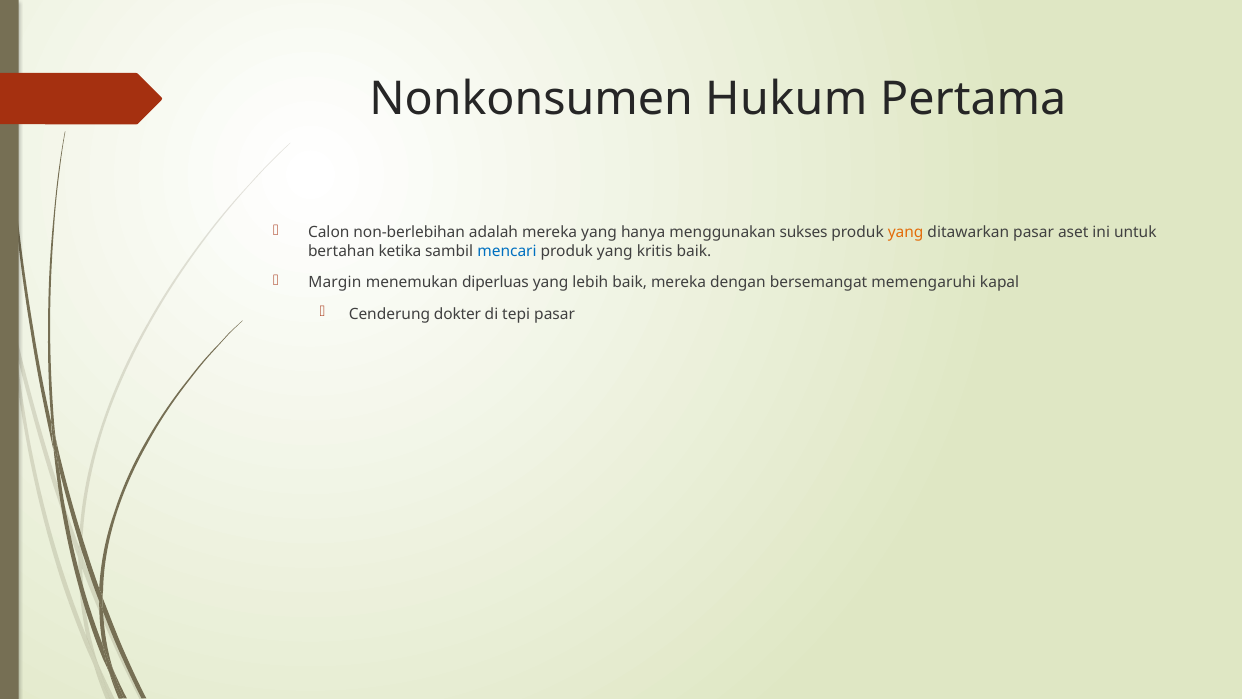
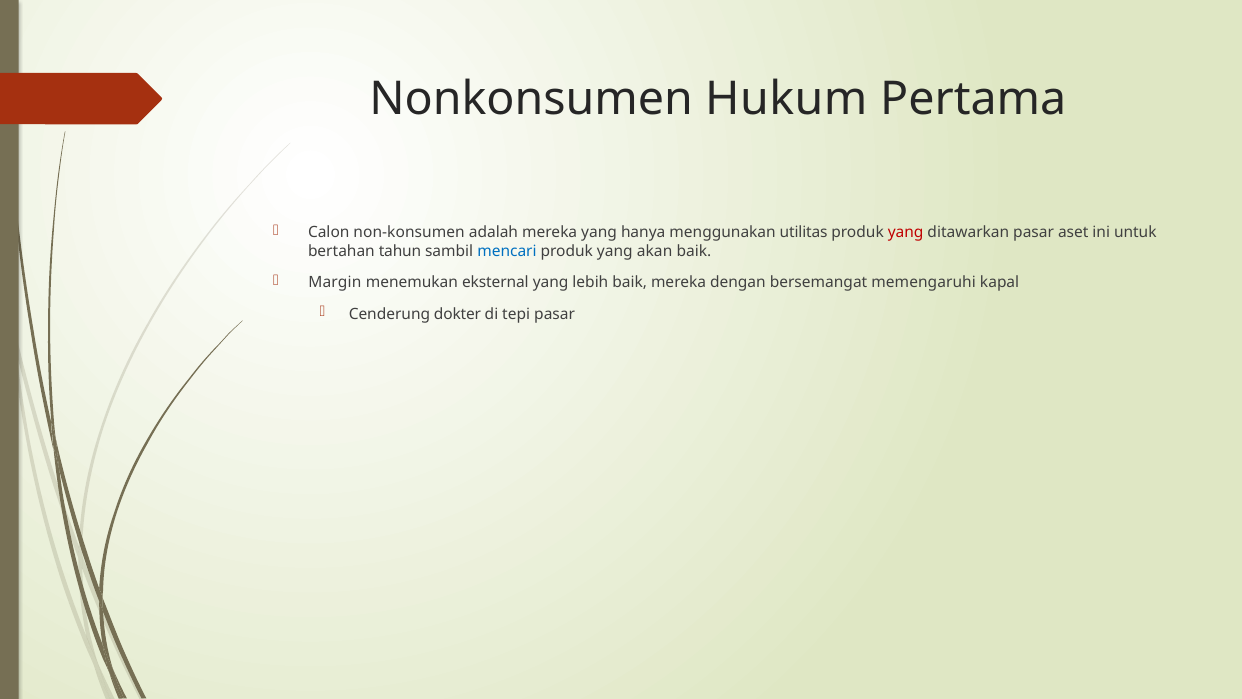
non-berlebihan: non-berlebihan -> non-konsumen
sukses: sukses -> utilitas
yang at (906, 232) colour: orange -> red
ketika: ketika -> tahun
kritis: kritis -> akan
diperluas: diperluas -> eksternal
